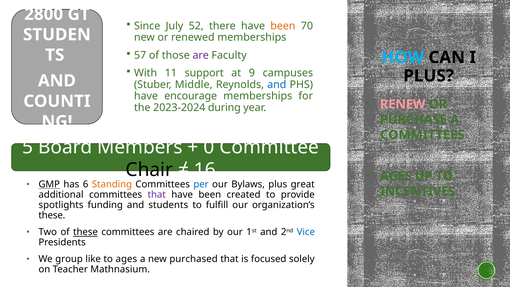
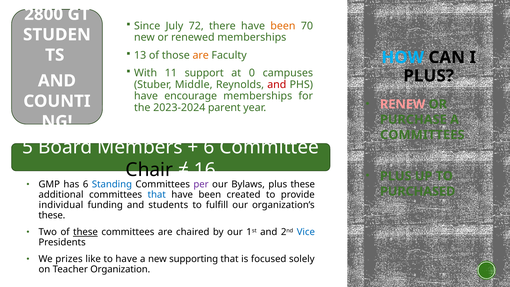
52: 52 -> 72
57: 57 -> 13
are at (201, 55) colour: purple -> orange
9: 9 -> 0
and at (277, 84) colour: blue -> red
during: during -> parent
0 at (209, 147): 0 -> 6
AGES at (396, 176): AGES -> PLUS
GMP underline: present -> none
Standing colour: orange -> blue
per colour: blue -> purple
plus great: great -> these
INCENTIVES: INCENTIVES -> PURCHASED
that at (157, 195) colour: purple -> blue
spotlights: spotlights -> individual
group: group -> prizes
to ages: ages -> have
purchased: purchased -> supporting
Mathnasium: Mathnasium -> Organization
